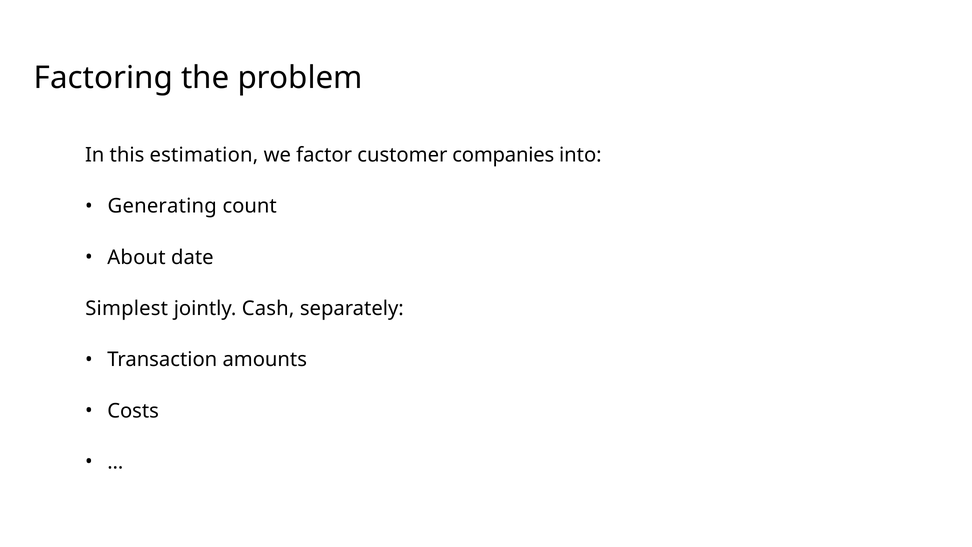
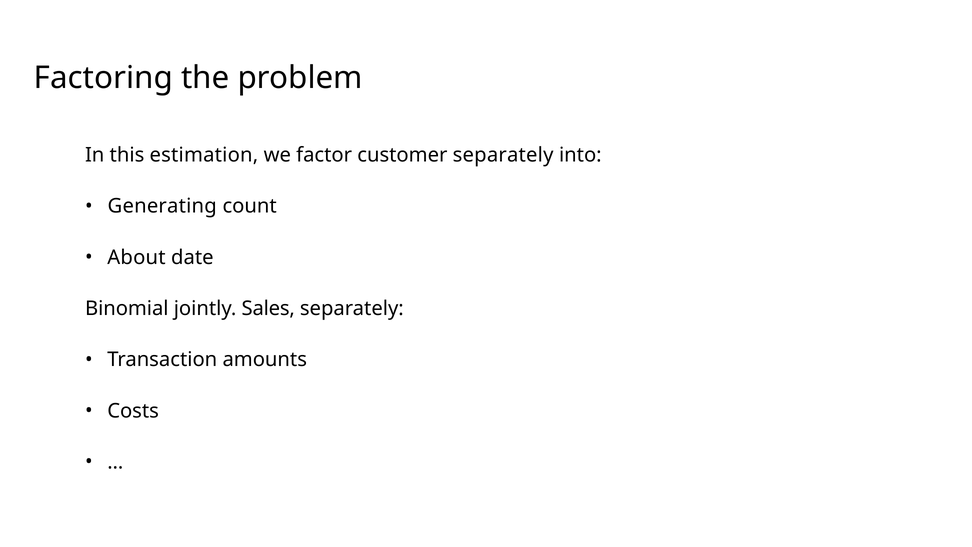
customer companies: companies -> separately
Simplest: Simplest -> Binomial
Cash: Cash -> Sales
